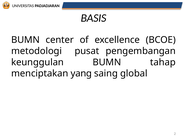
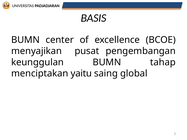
metodologi: metodologi -> menyajikan
yang: yang -> yaitu
